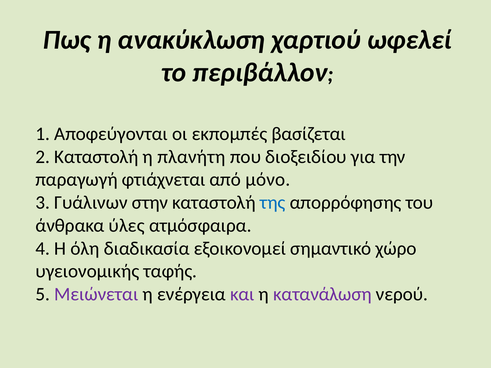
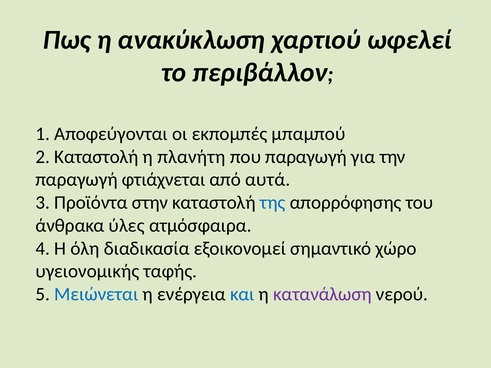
βασίζεται: βασίζεται -> μπαμπού
που διοξειδίου: διοξειδίου -> παραγωγή
μόνο: μόνο -> αυτά
Γυάλινων: Γυάλινων -> Προϊόντα
Μειώνεται colour: purple -> blue
και colour: purple -> blue
